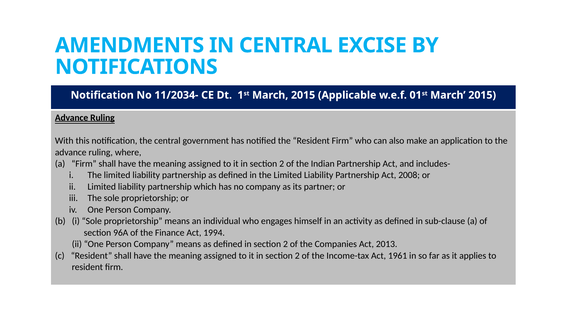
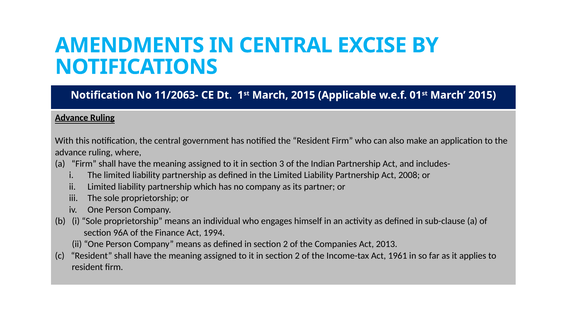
11/2034-: 11/2034- -> 11/2063-
2 at (282, 164): 2 -> 3
